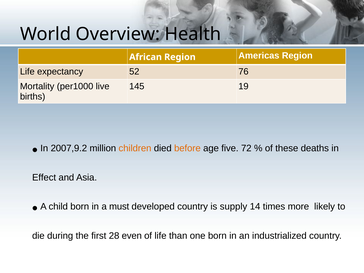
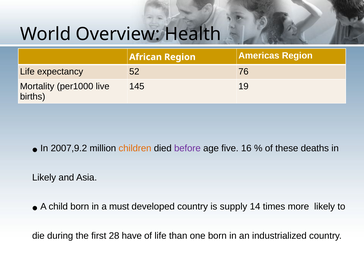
before colour: orange -> purple
72: 72 -> 16
Effect at (44, 177): Effect -> Likely
even: even -> have
